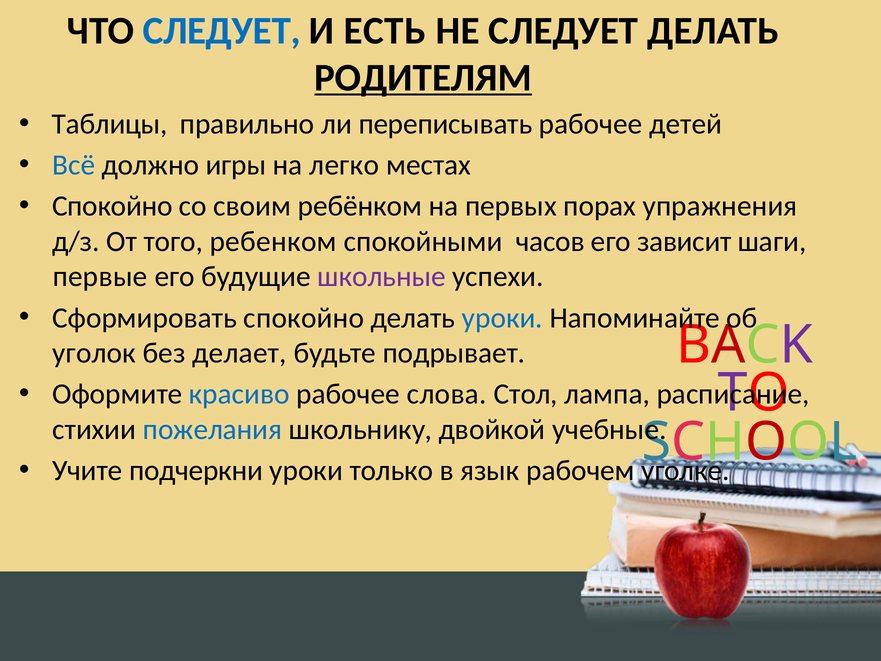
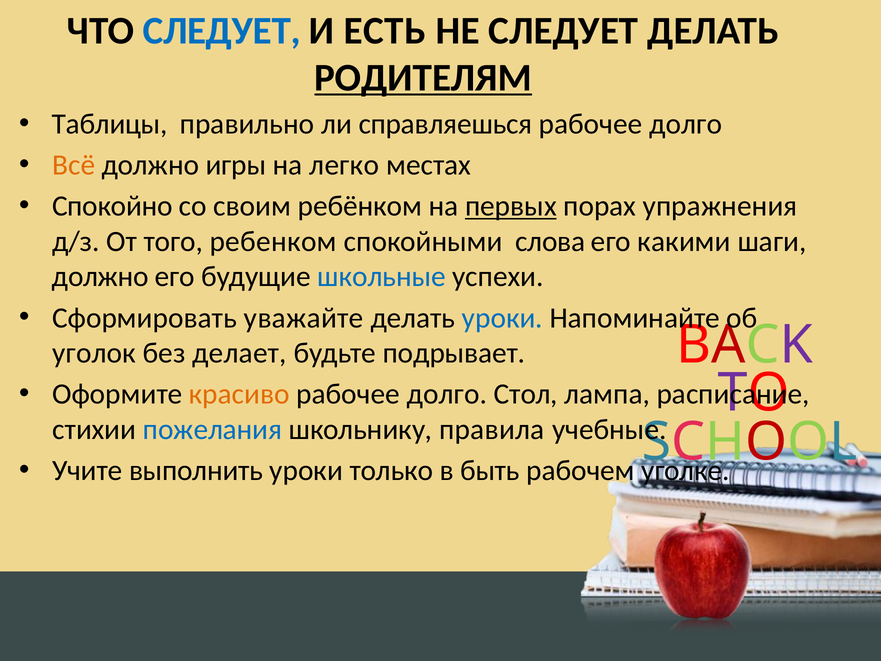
переписывать: переписывать -> справляешься
детей at (686, 124): детей -> долго
Всё colour: blue -> orange
первых underline: none -> present
часов: часов -> слова
зависит: зависит -> какими
первые at (100, 277): первые -> должно
школьные colour: purple -> blue
Сформировать спокойно: спокойно -> уважайте
красиво colour: blue -> orange
слова at (447, 394): слова -> долго
двойкой: двойкой -> правила
подчеркни: подчеркни -> выполнить
язык: язык -> быть
